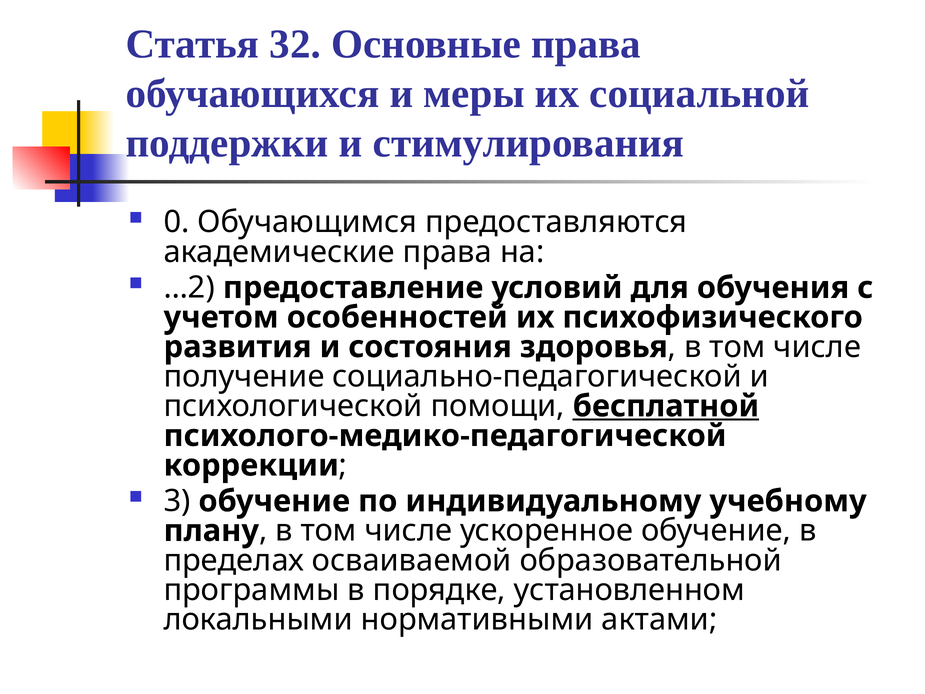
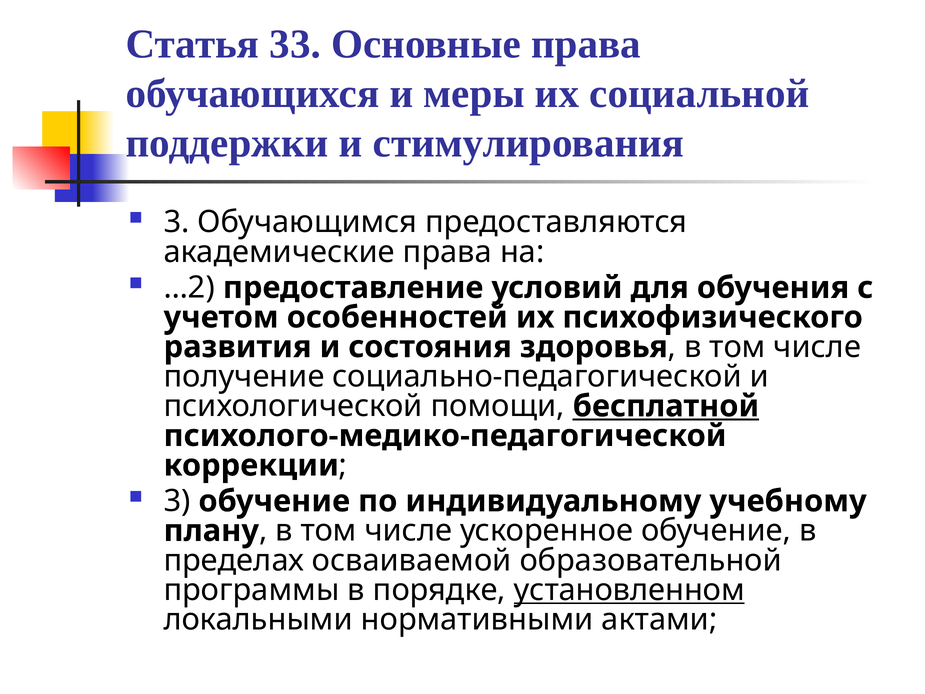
32: 32 -> 33
0 at (177, 222): 0 -> 3
установленном underline: none -> present
